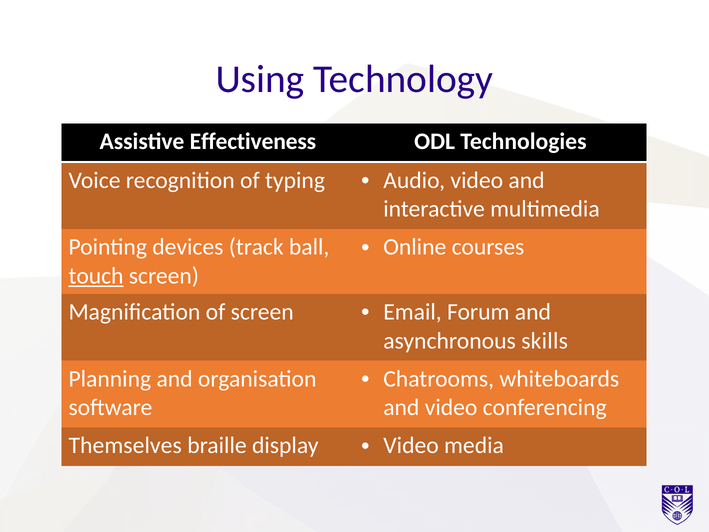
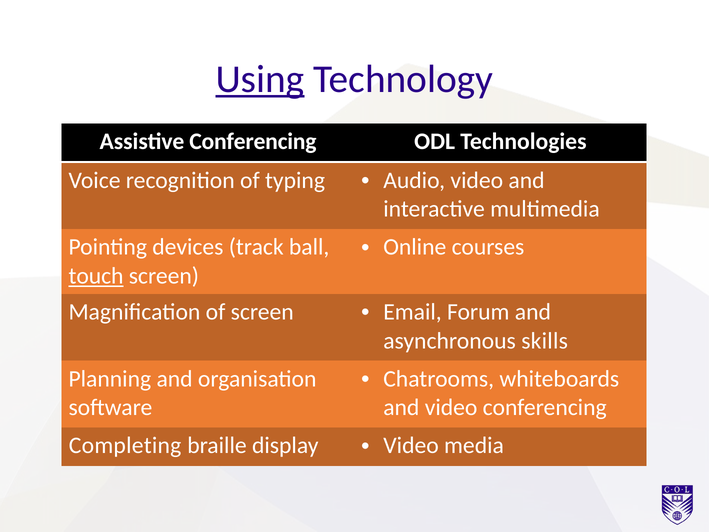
Using underline: none -> present
Assistive Effectiveness: Effectiveness -> Conferencing
Themselves: Themselves -> Completing
